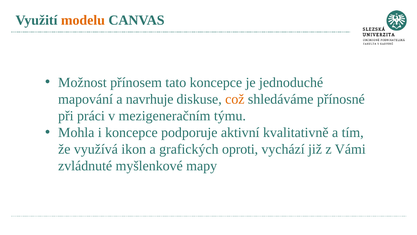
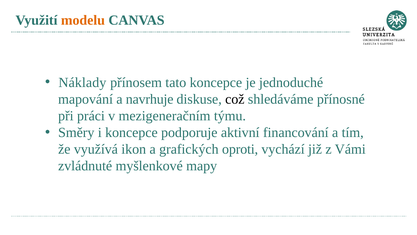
Možnost: Možnost -> Náklady
což colour: orange -> black
Mohla: Mohla -> Směry
kvalitativně: kvalitativně -> financování
